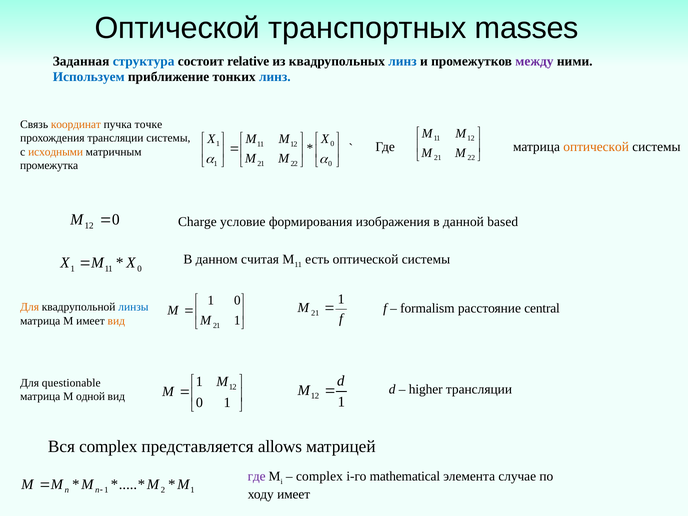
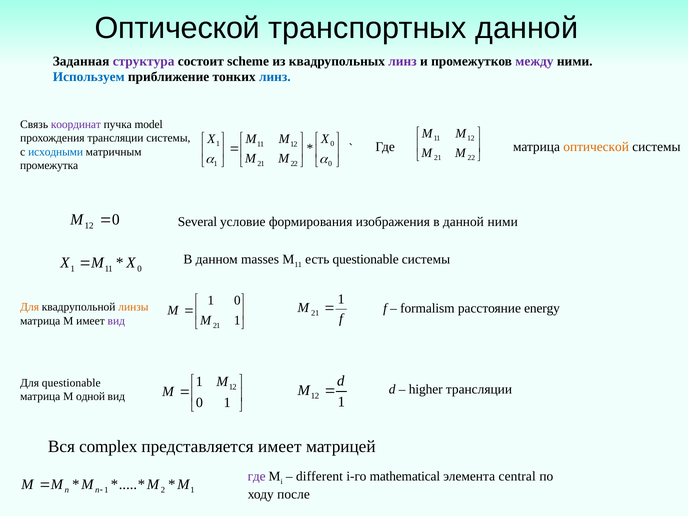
транспортных masses: masses -> данной
структура colour: blue -> purple
relative: relative -> scheme
линз at (403, 61) colour: blue -> purple
координат colour: orange -> purple
точке: точке -> model
исходными colour: orange -> blue
Charge: Charge -> Several
данной based: based -> ними
считая: считая -> masses
есть оптической: оптической -> questionable
линзы colour: blue -> orange
central: central -> energy
вид at (116, 321) colour: orange -> purple
представляется allows: allows -> имеет
complex at (319, 476): complex -> different
случае: случае -> central
ходу имеет: имеет -> после
